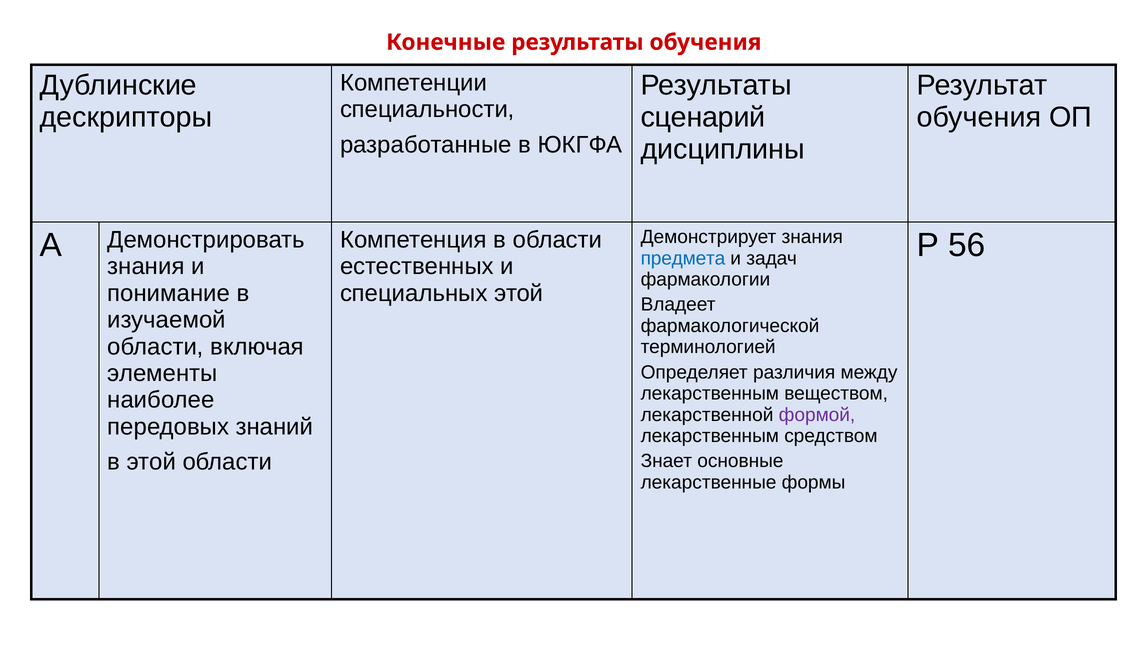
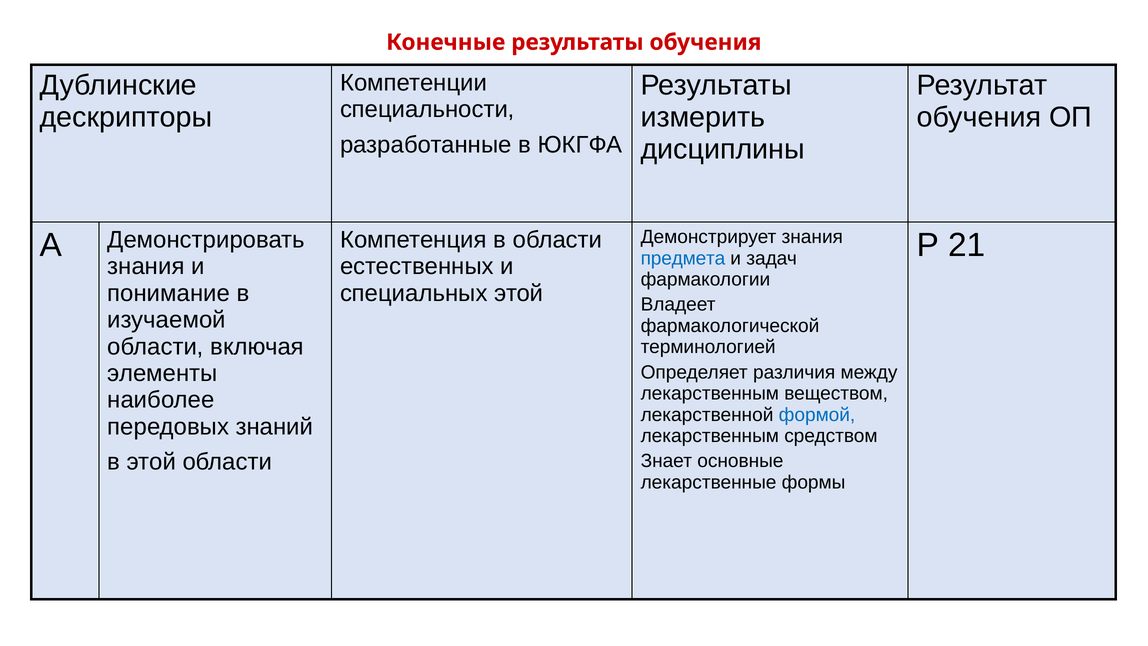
сценарий: сценарий -> измерить
56: 56 -> 21
формой colour: purple -> blue
